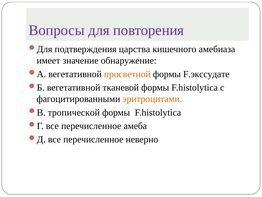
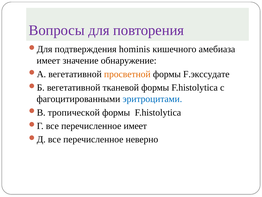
царства: царства -> hominis
эритроцитами colour: orange -> blue
перечисленное амеба: амеба -> имеет
